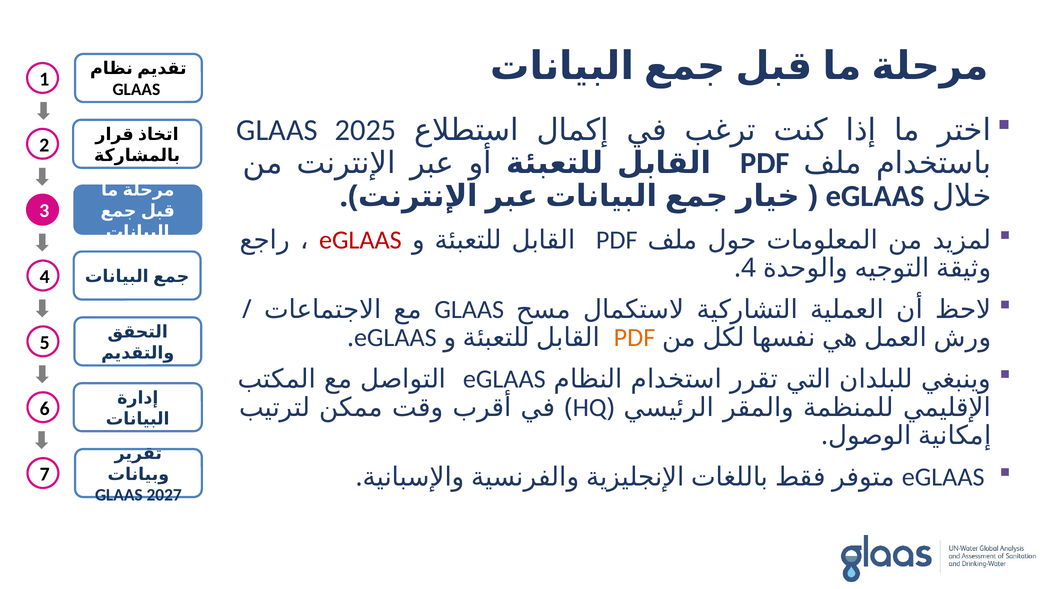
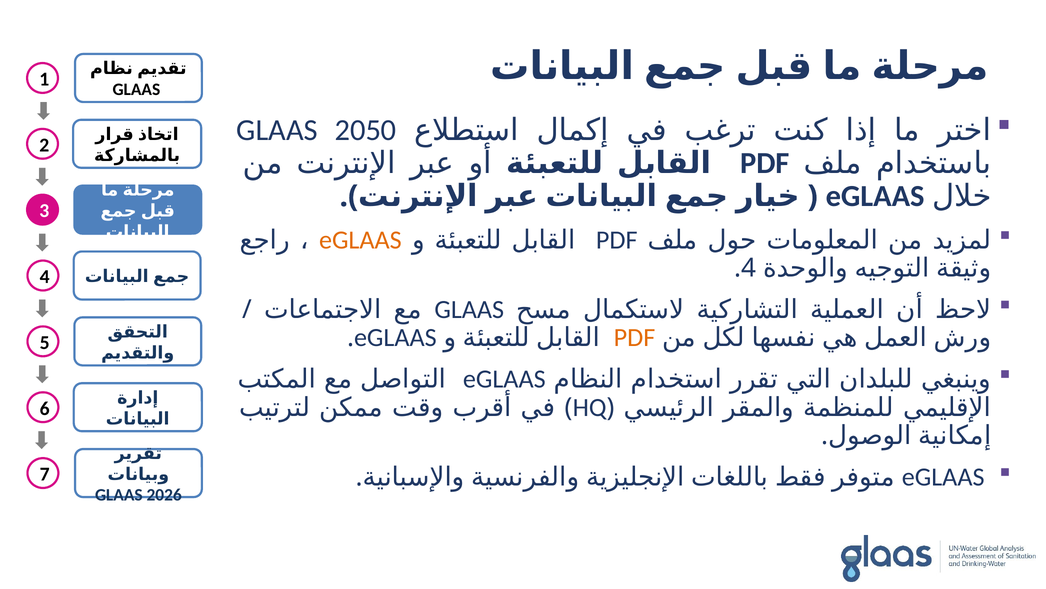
2025: 2025 -> 2050
eGLAAS at (360, 240) colour: red -> orange
2027: 2027 -> 2026
